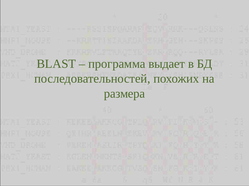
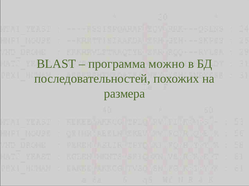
выдает: выдает -> можно
